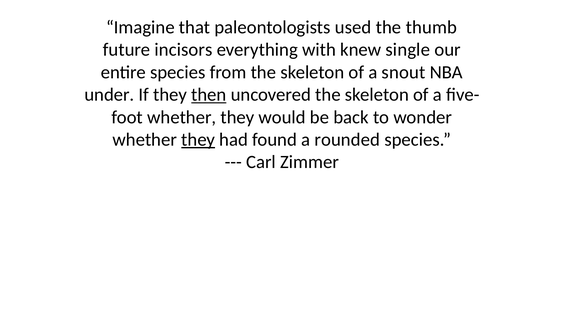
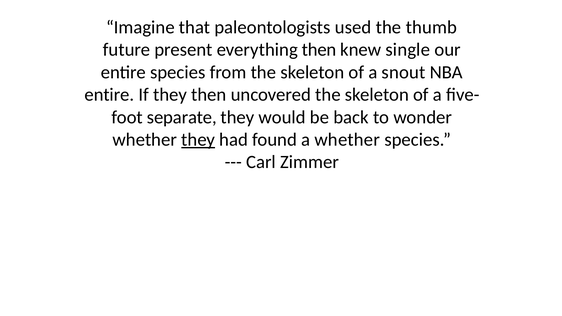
incisors: incisors -> present
everything with: with -> then
under at (109, 95): under -> entire
then at (209, 95) underline: present -> none
whether at (182, 117): whether -> separate
a rounded: rounded -> whether
